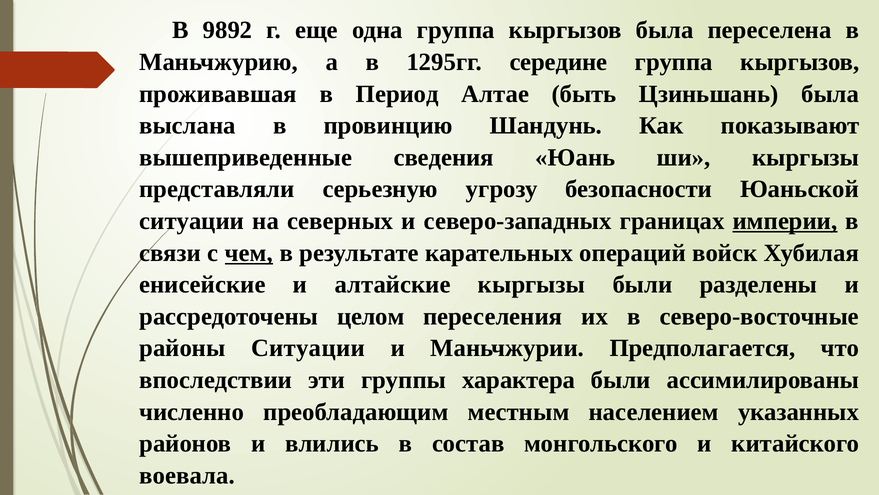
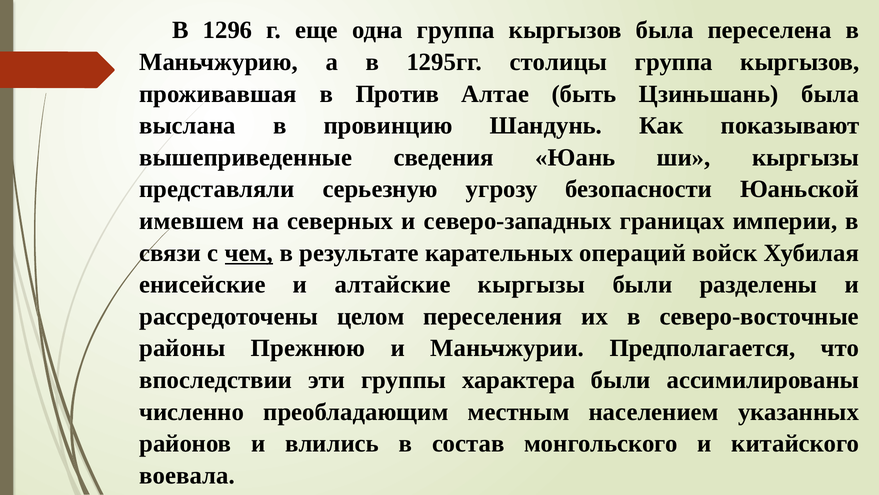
9892: 9892 -> 1296
середине: середине -> столицы
Период: Период -> Против
ситуации at (192, 221): ситуации -> имевшем
империи underline: present -> none
районы Ситуации: Ситуации -> Прежнюю
